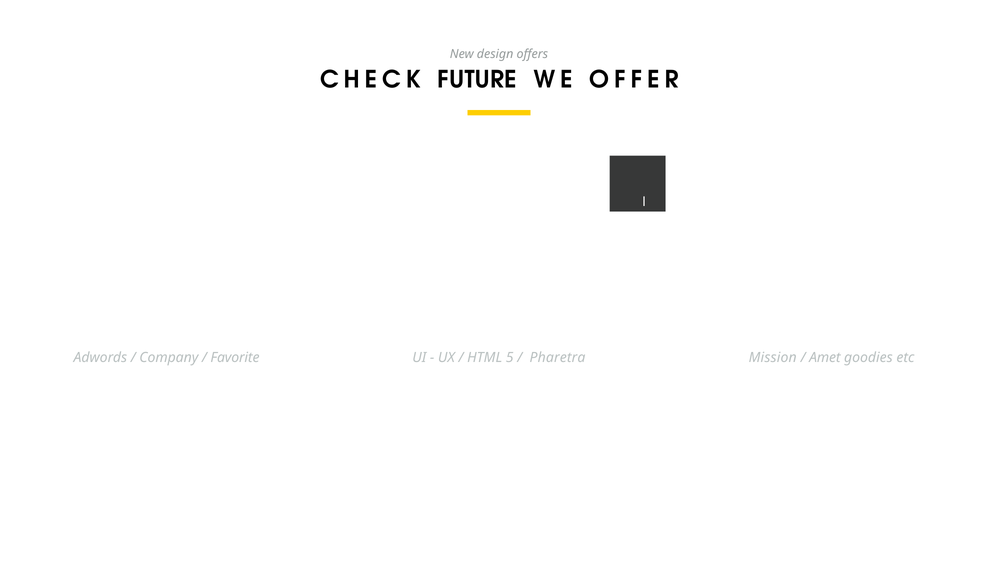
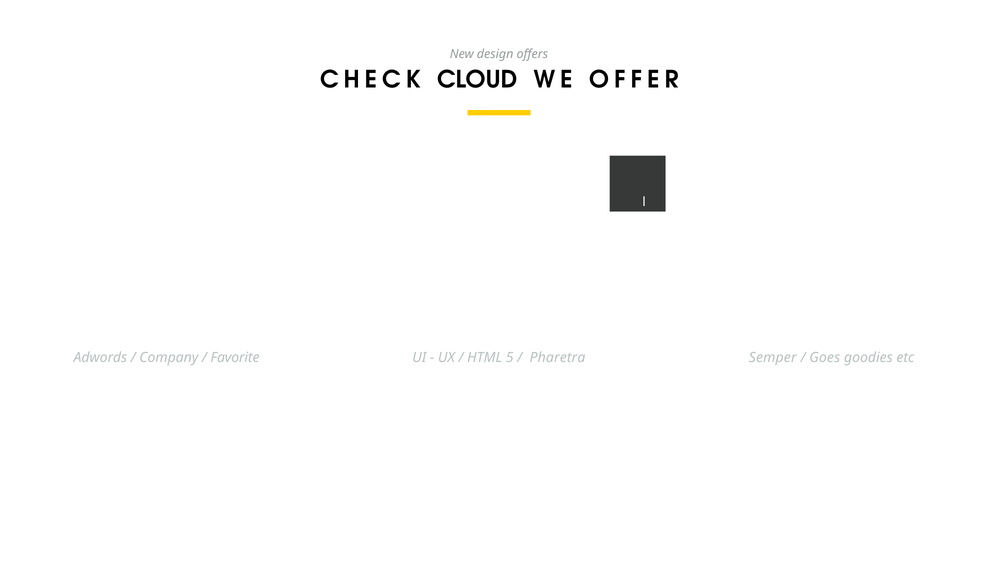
FUTURE: FUTURE -> CLOUD
Mission: Mission -> Semper
Amet: Amet -> Goes
